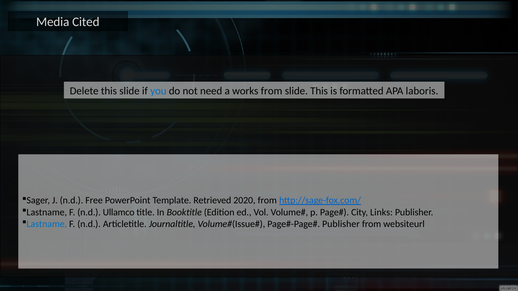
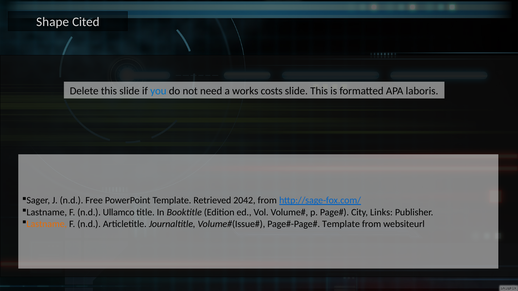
Media: Media -> Shape
works from: from -> costs
2020: 2020 -> 2042
Lastname at (47, 224) colour: blue -> orange
Publisher at (341, 224): Publisher -> Template
